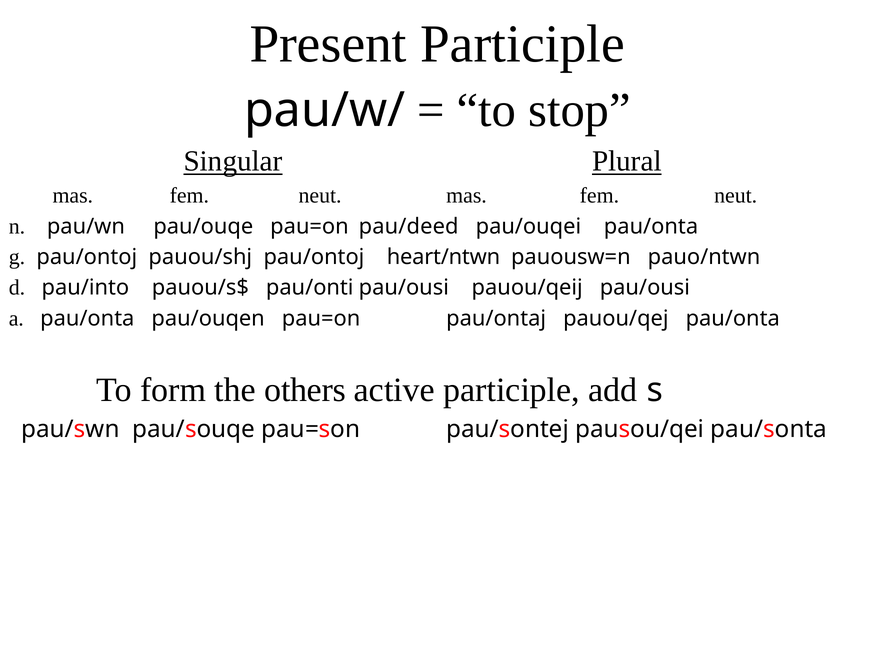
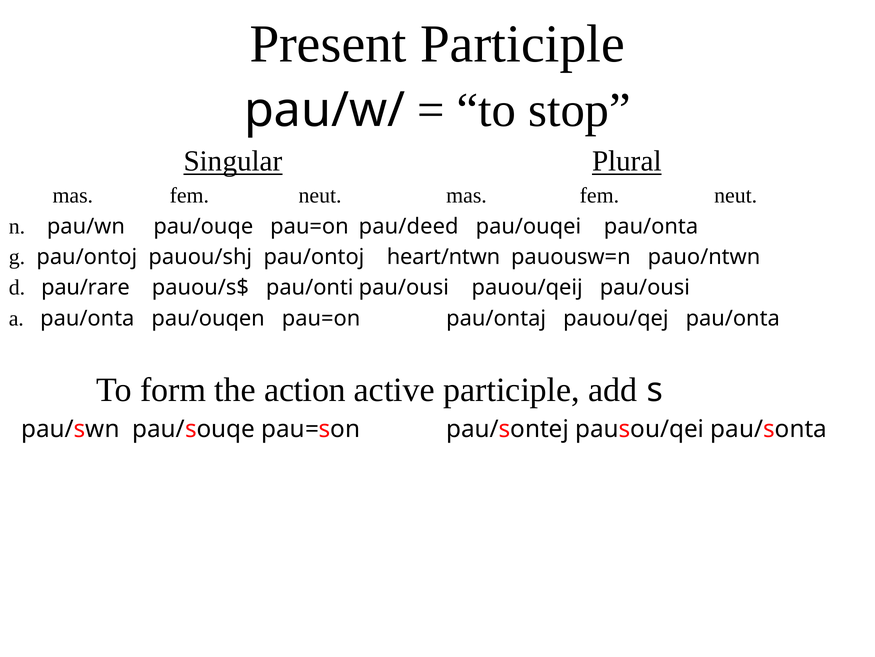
pau/into: pau/into -> pau/rare
others: others -> action
